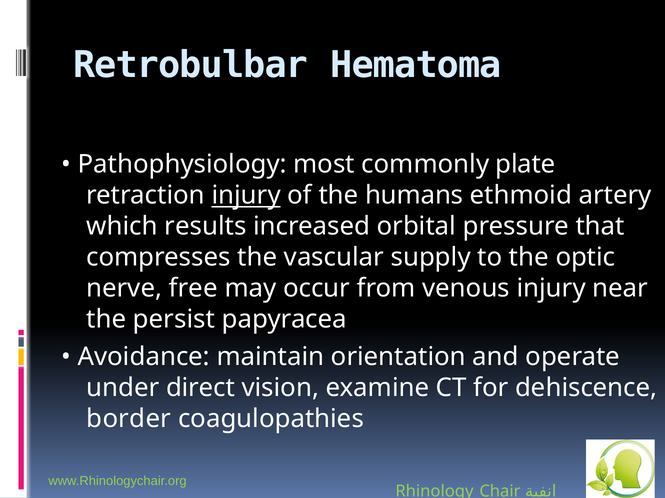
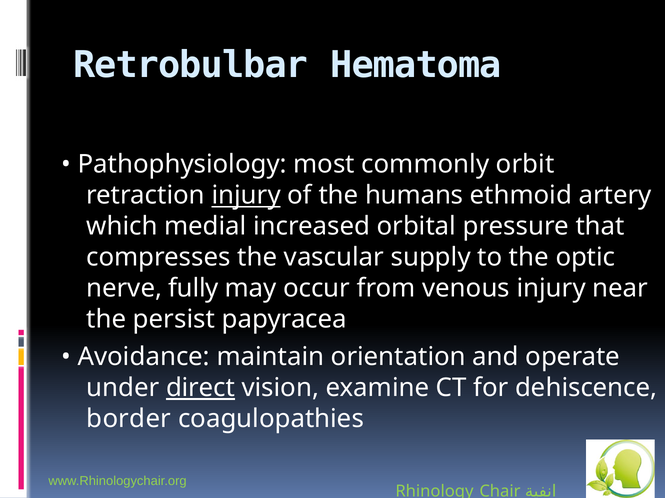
plate: plate -> orbit
results: results -> medial
free: free -> fully
direct underline: none -> present
